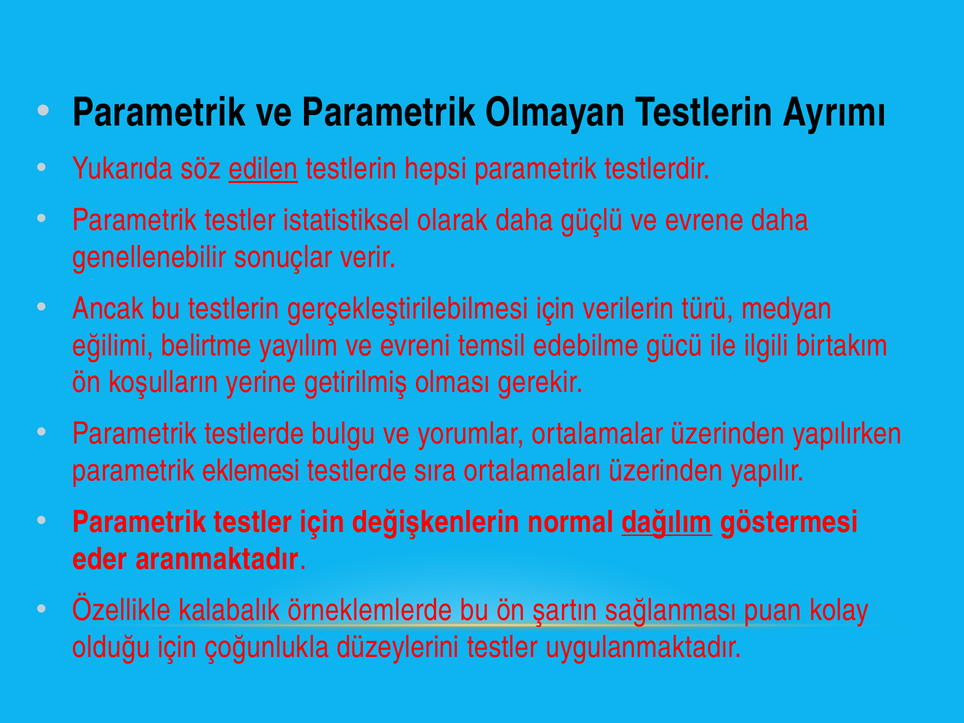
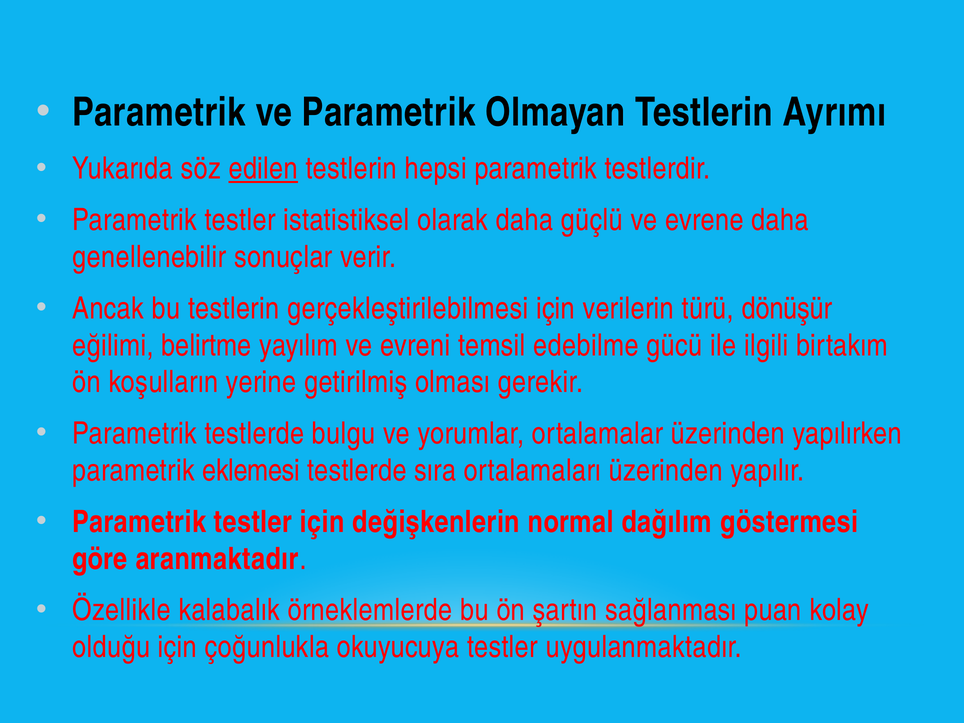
medyan: medyan -> dönüşür
dağılım underline: present -> none
eder: eder -> göre
düzeylerini: düzeylerini -> okuyucuya
